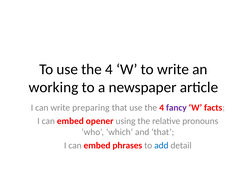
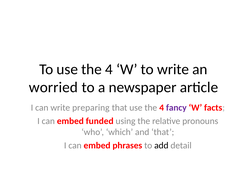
working: working -> worried
opener: opener -> funded
add colour: blue -> black
